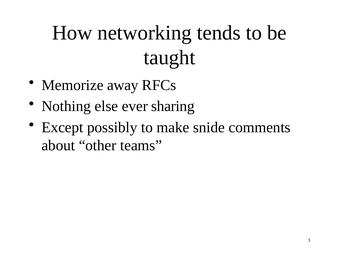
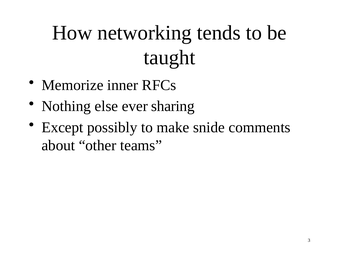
away: away -> inner
